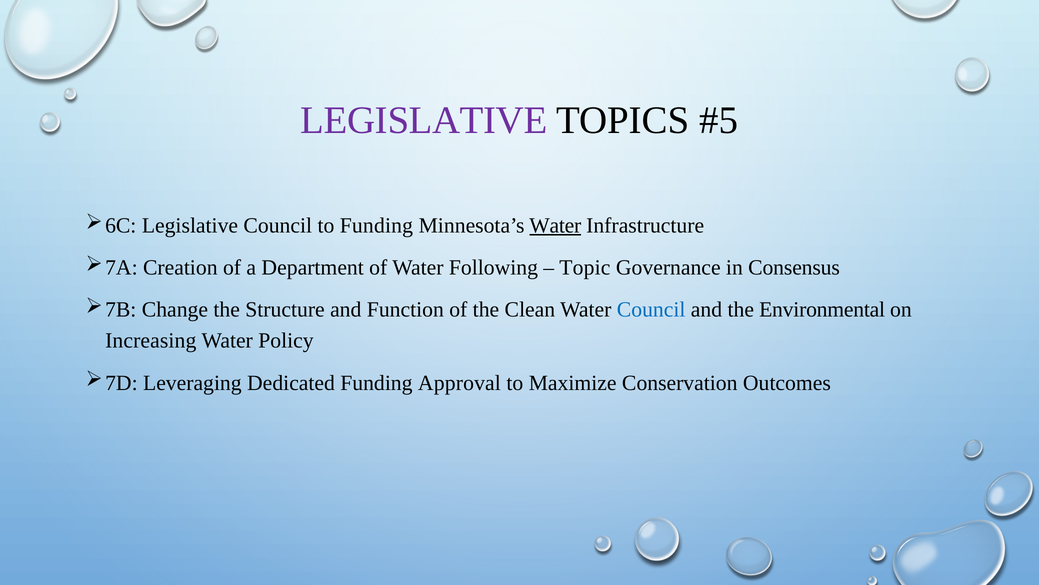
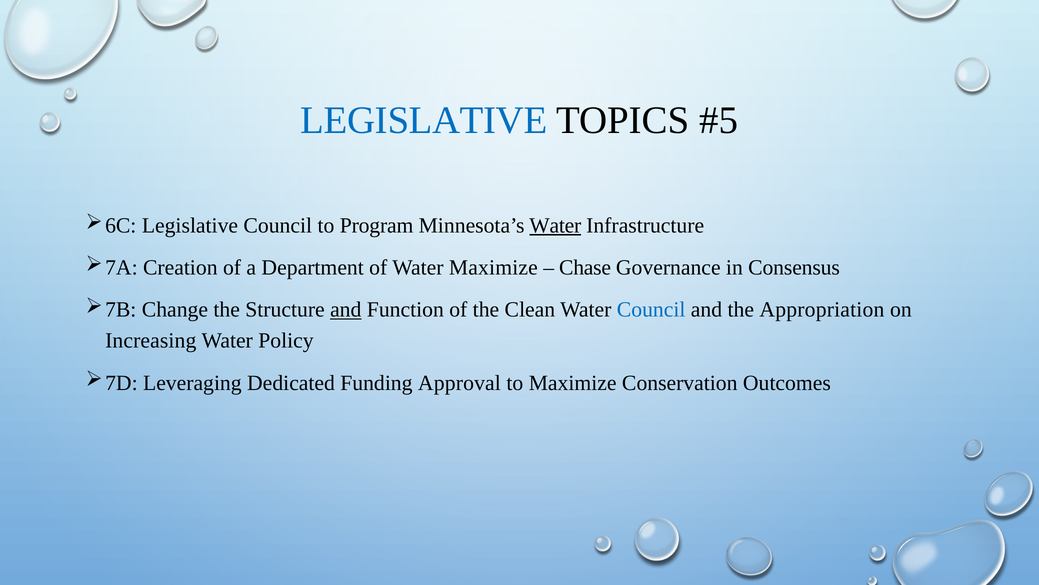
LEGISLATIVE at (424, 120) colour: purple -> blue
to Funding: Funding -> Program
Water Following: Following -> Maximize
Topic: Topic -> Chase
and at (346, 309) underline: none -> present
Environmental: Environmental -> Appropriation
